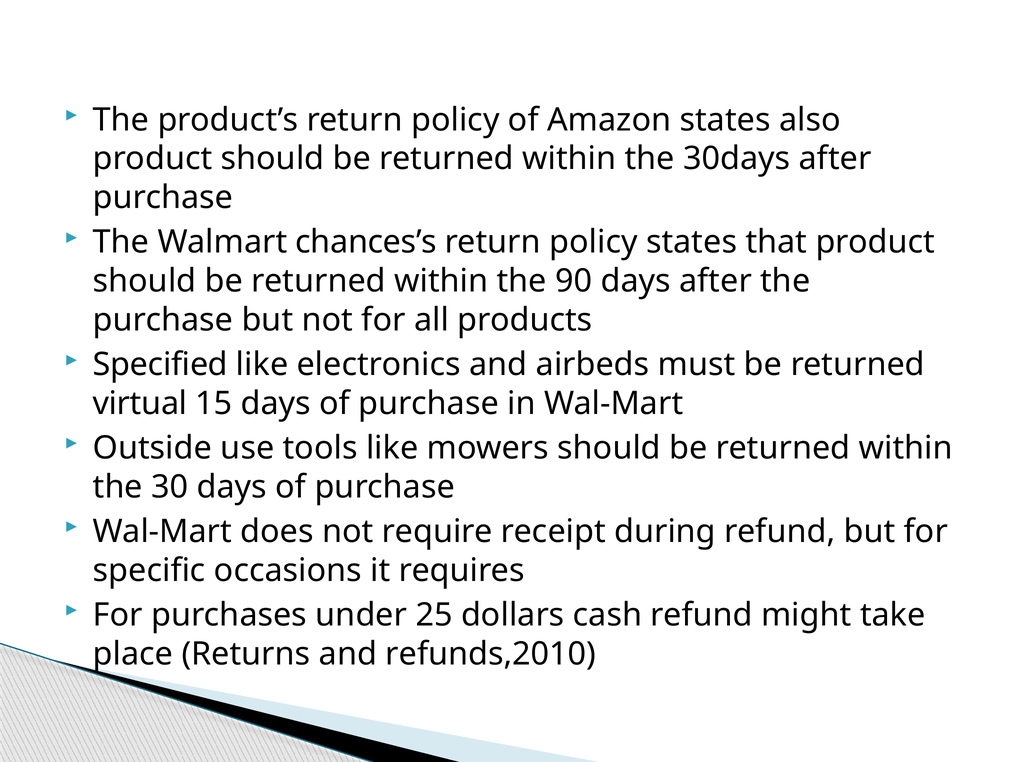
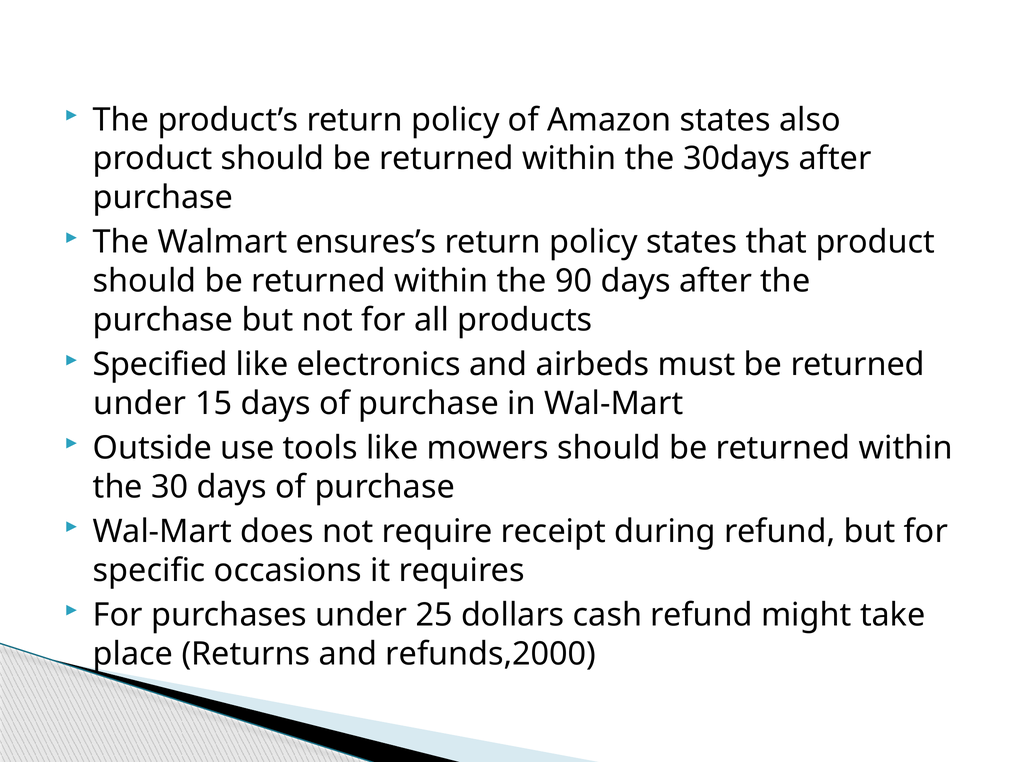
chances’s: chances’s -> ensures’s
virtual at (140, 403): virtual -> under
refunds,2010: refunds,2010 -> refunds,2000
